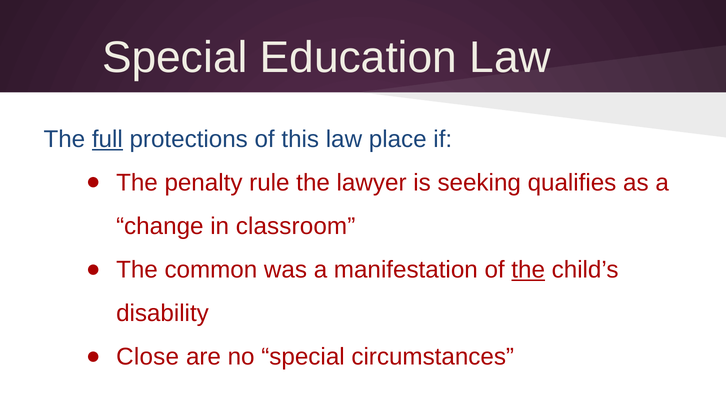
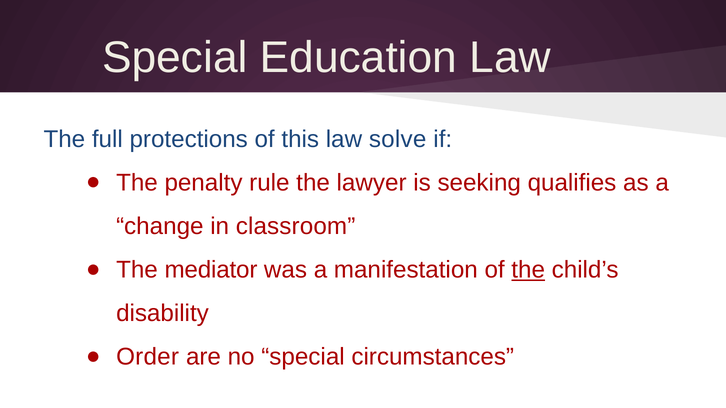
full underline: present -> none
place: place -> solve
common: common -> mediator
Close: Close -> Order
